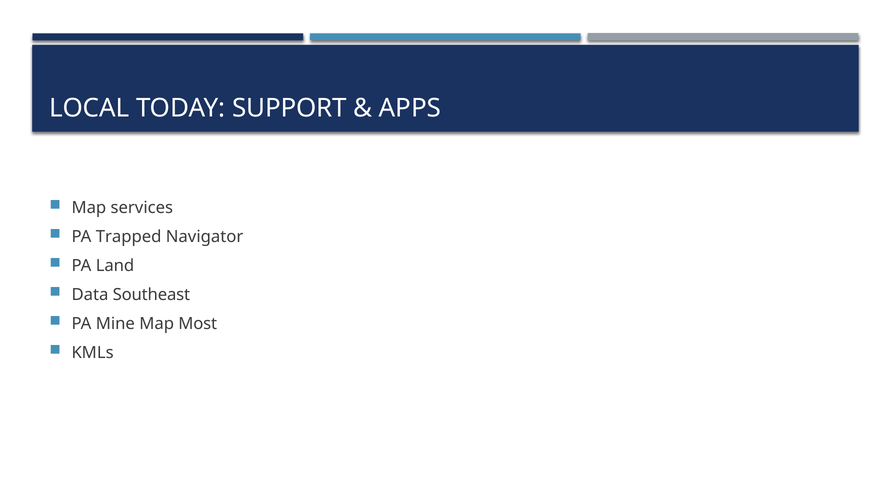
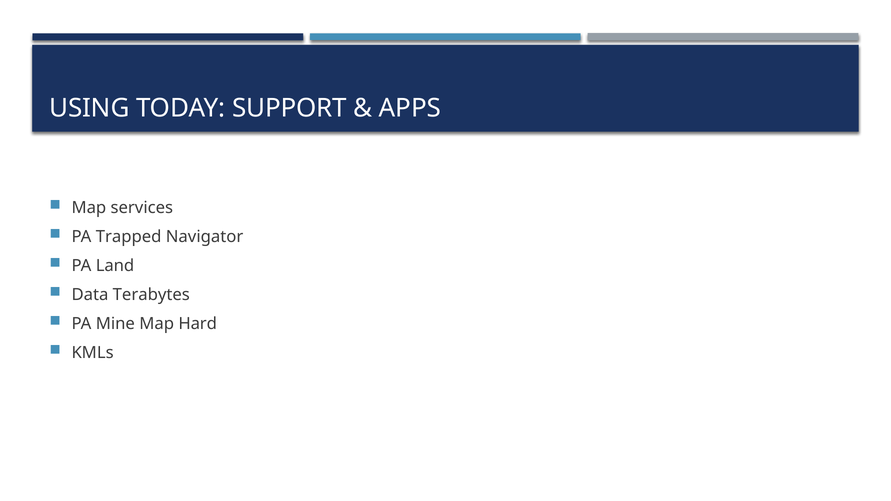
LOCAL: LOCAL -> USING
Southeast: Southeast -> Terabytes
Most: Most -> Hard
